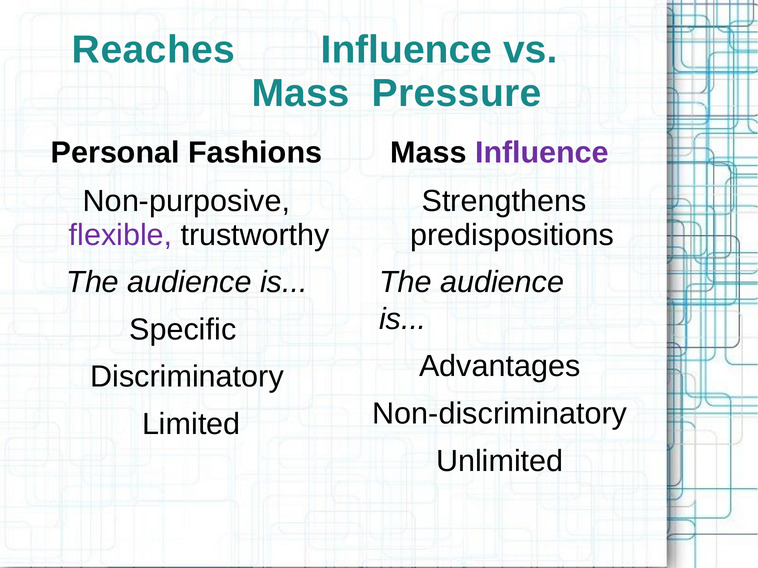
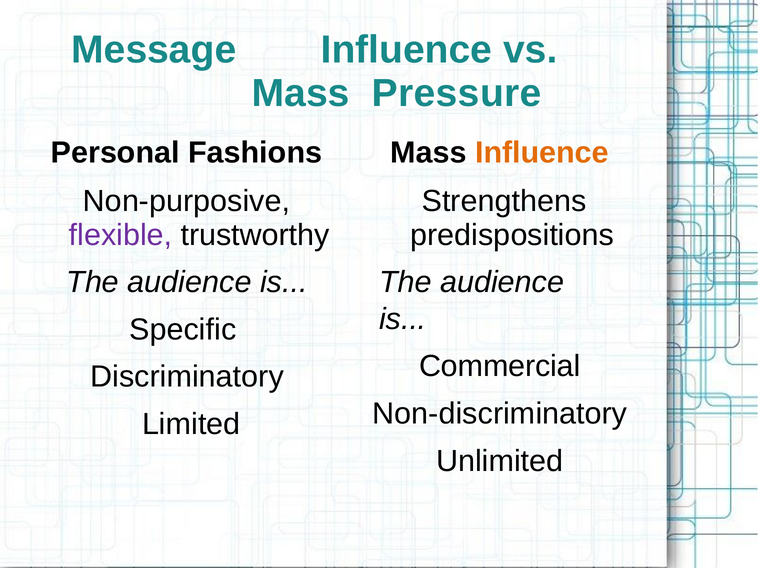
Reaches: Reaches -> Message
Influence at (542, 153) colour: purple -> orange
Advantages: Advantages -> Commercial
